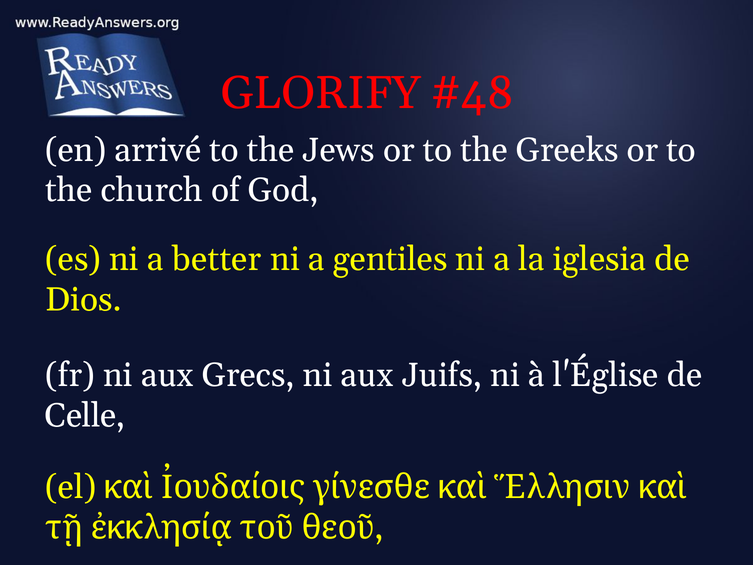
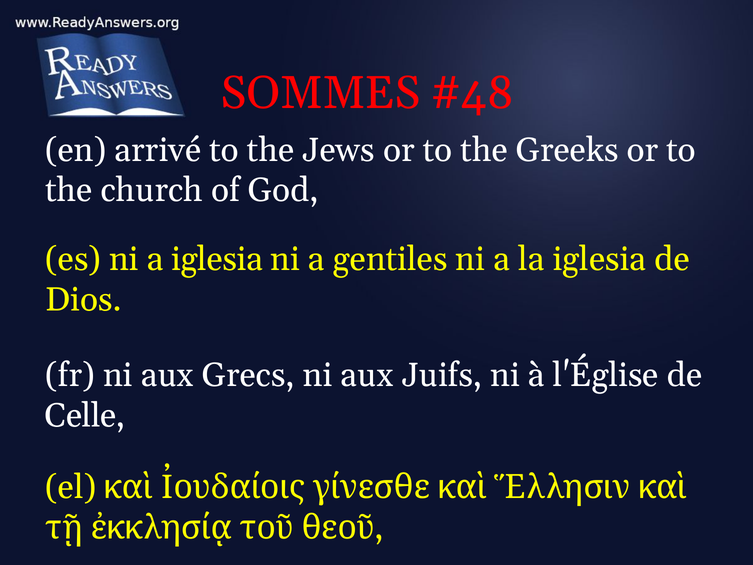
GLORIFY: GLORIFY -> SOMMES
a better: better -> iglesia
